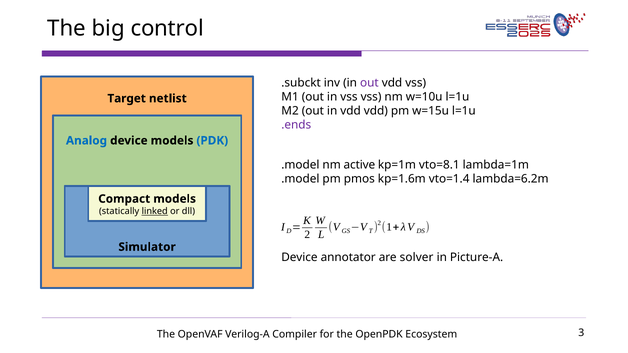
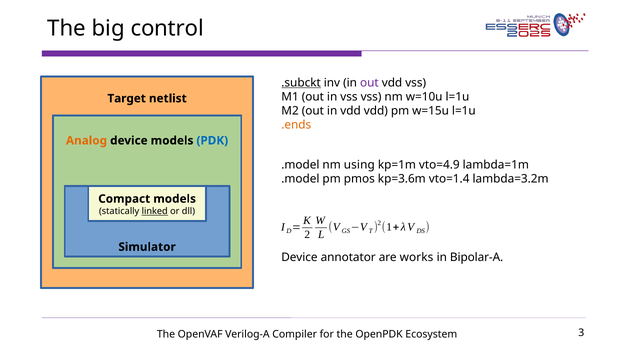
.subckt underline: none -> present
.ends colour: purple -> orange
Analog colour: blue -> orange
active: active -> using
vto=8.1: vto=8.1 -> vto=4.9
kp=1.6m: kp=1.6m -> kp=3.6m
lambda=6.2m: lambda=6.2m -> lambda=3.2m
solver: solver -> works
Picture-A: Picture-A -> Bipolar-A
